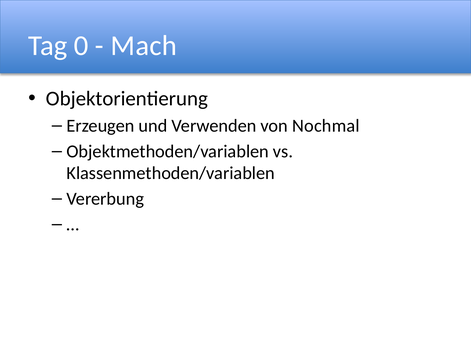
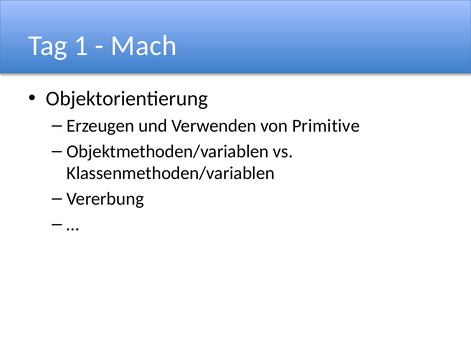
0: 0 -> 1
Nochmal: Nochmal -> Primitive
